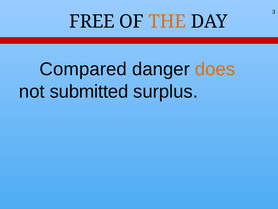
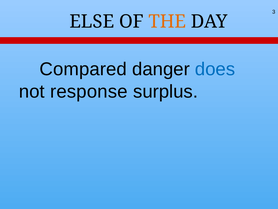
FREE: FREE -> ELSE
does colour: orange -> blue
submitted: submitted -> response
